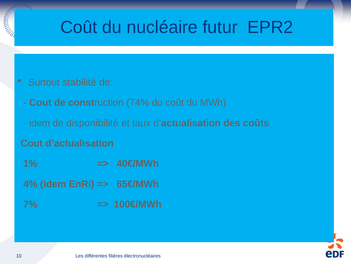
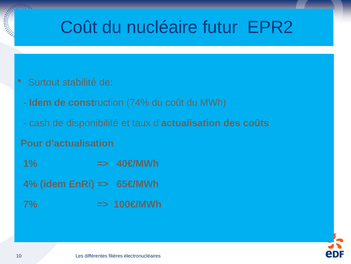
Cout at (40, 102): Cout -> Idem
idem at (40, 123): idem -> cash
Cout at (32, 143): Cout -> Pour
